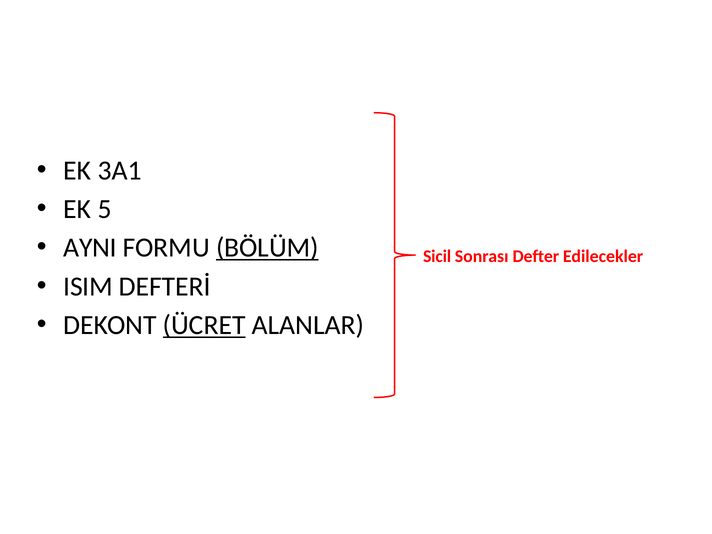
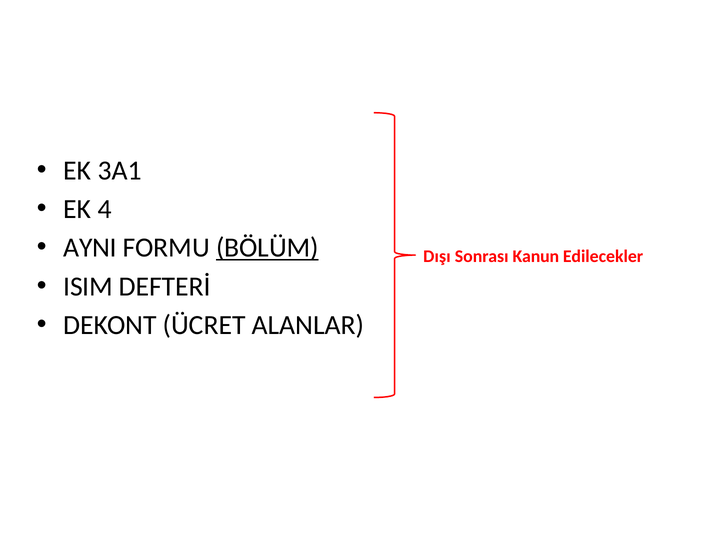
5: 5 -> 4
Sicil: Sicil -> Dışı
Defter: Defter -> Kanun
ÜCRET underline: present -> none
